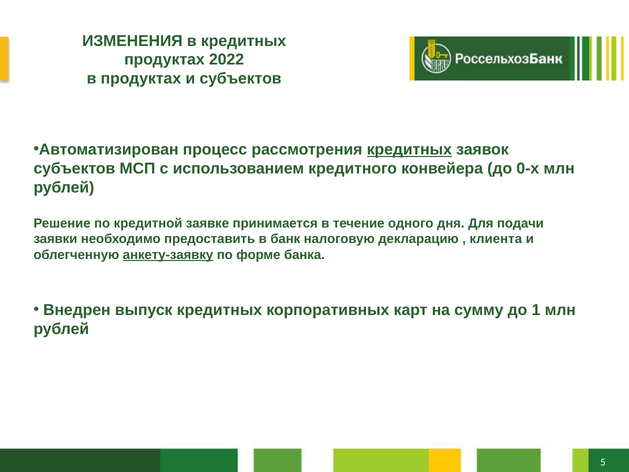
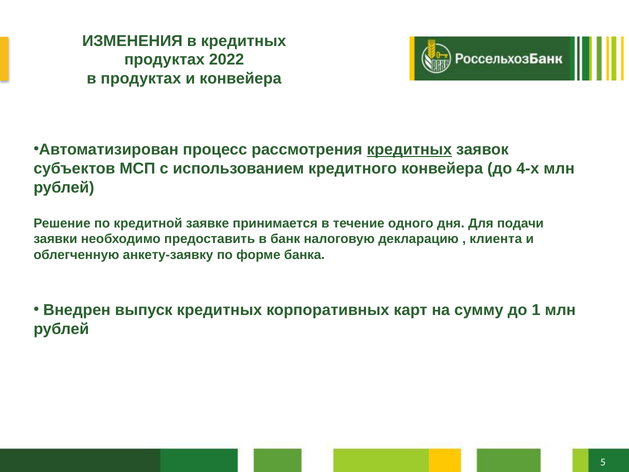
и субъектов: субъектов -> конвейера
0-х: 0-х -> 4-х
анкету-заявку underline: present -> none
